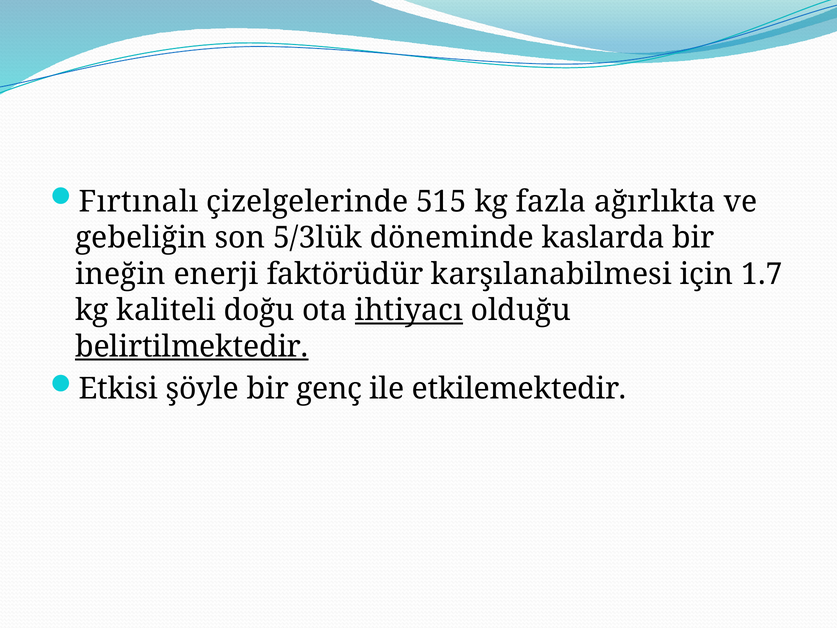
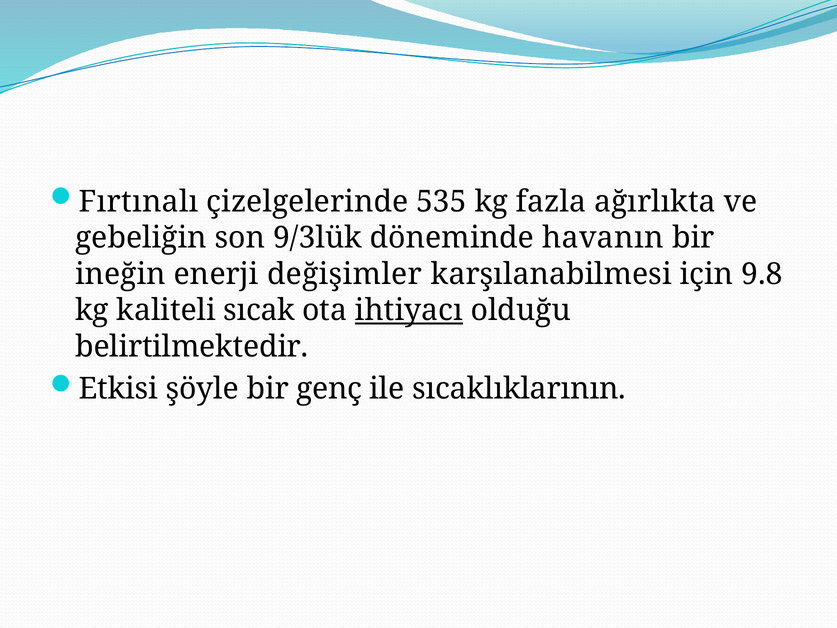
515: 515 -> 535
5/3lük: 5/3lük -> 9/3lük
kaslarda: kaslarda -> havanın
faktörüdür: faktörüdür -> değişimler
1.7: 1.7 -> 9.8
doğu: doğu -> sıcak
belirtilmektedir underline: present -> none
etkilemektedir: etkilemektedir -> sıcaklıklarının
